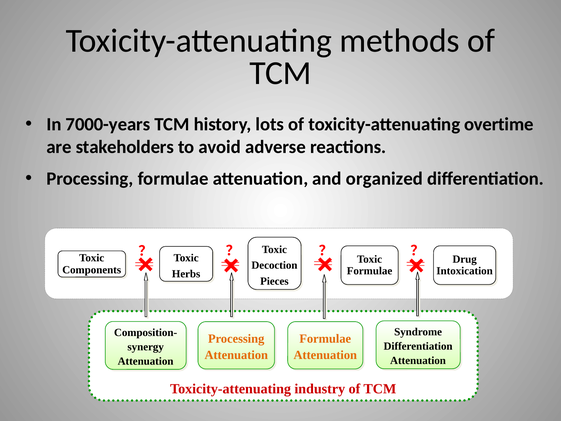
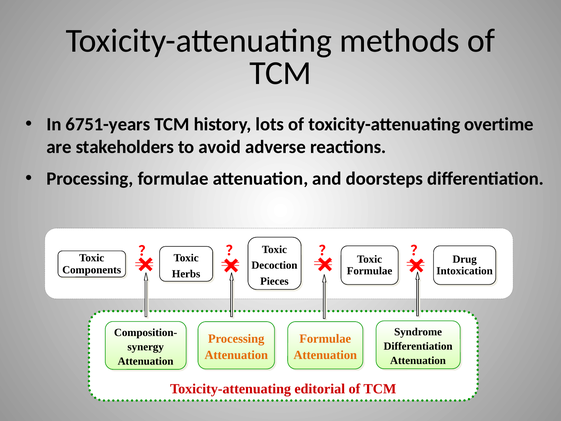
7000-years: 7000-years -> 6751-years
organized: organized -> doorsteps
industry: industry -> editorial
